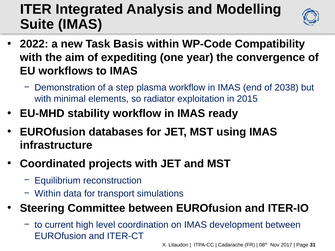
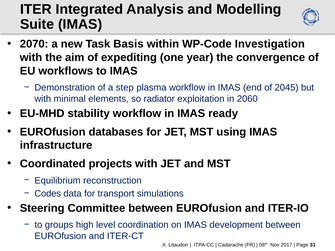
2022: 2022 -> 2070
Compatibility: Compatibility -> Investigation
2038: 2038 -> 2045
2015: 2015 -> 2060
Within at (48, 194): Within -> Codes
current: current -> groups
